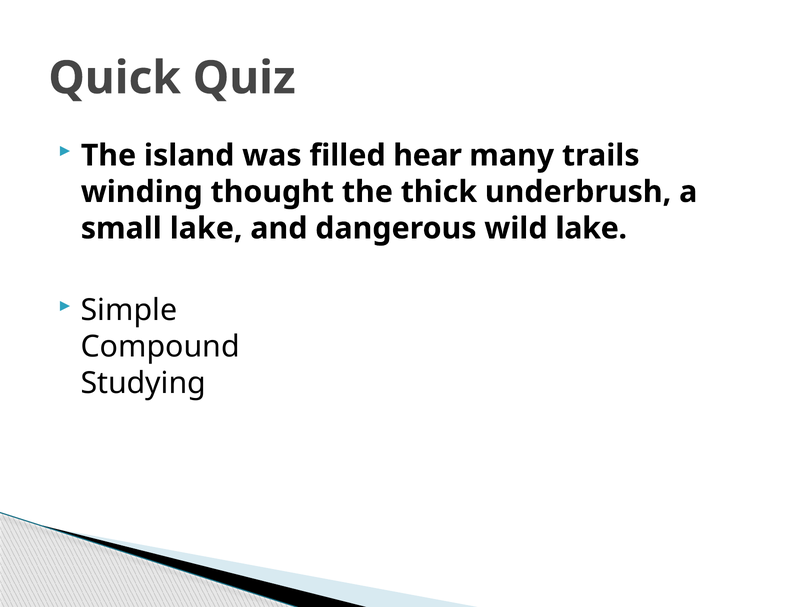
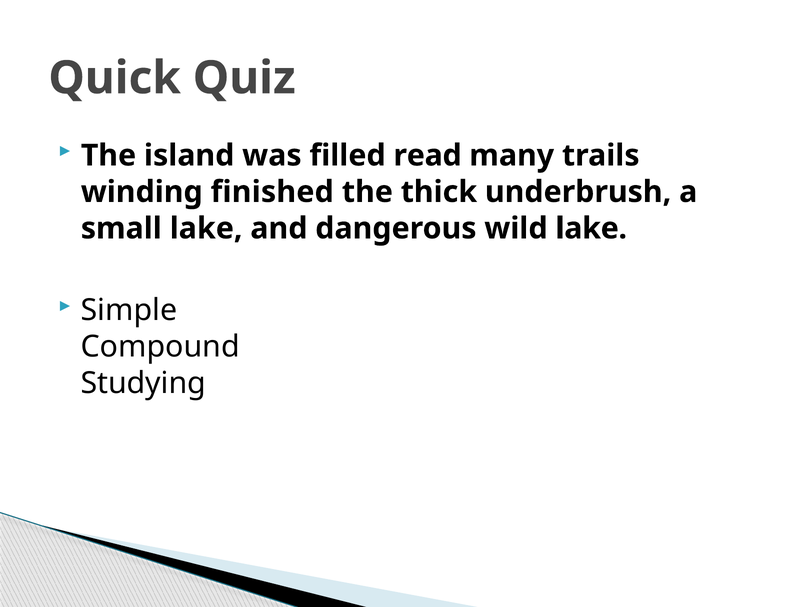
hear: hear -> read
thought: thought -> finished
